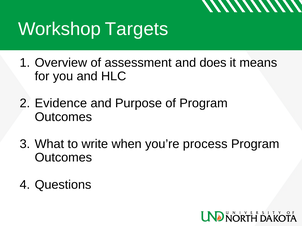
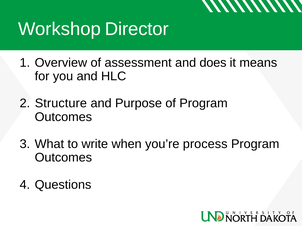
Targets: Targets -> Director
Evidence: Evidence -> Structure
